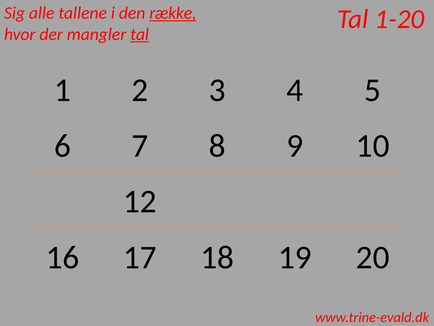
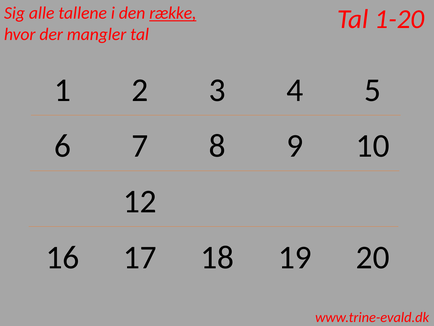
tal at (140, 34) underline: present -> none
